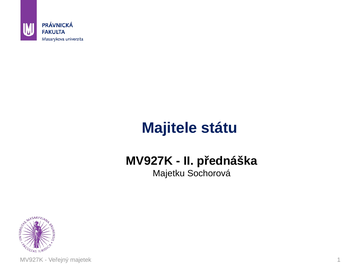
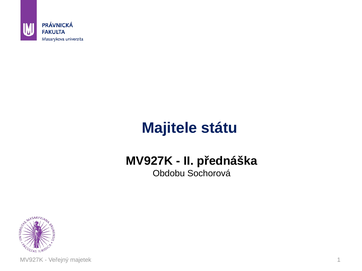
Majetku: Majetku -> Obdobu
